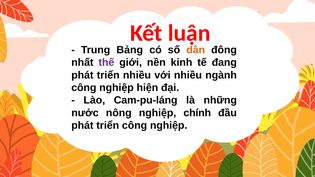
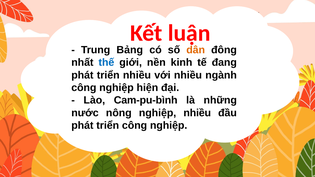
thế colour: purple -> blue
Cam-pu-láng: Cam-pu-láng -> Cam-pu-bình
nghiệp chính: chính -> nhiều
